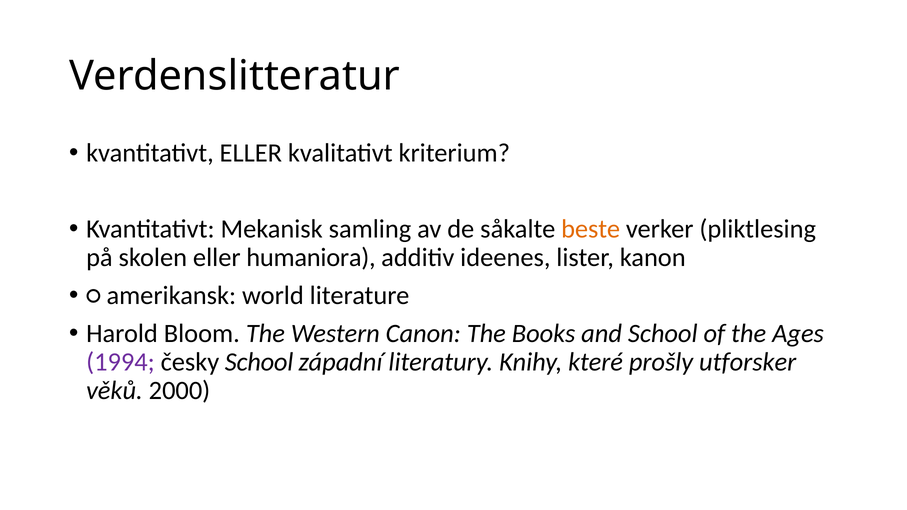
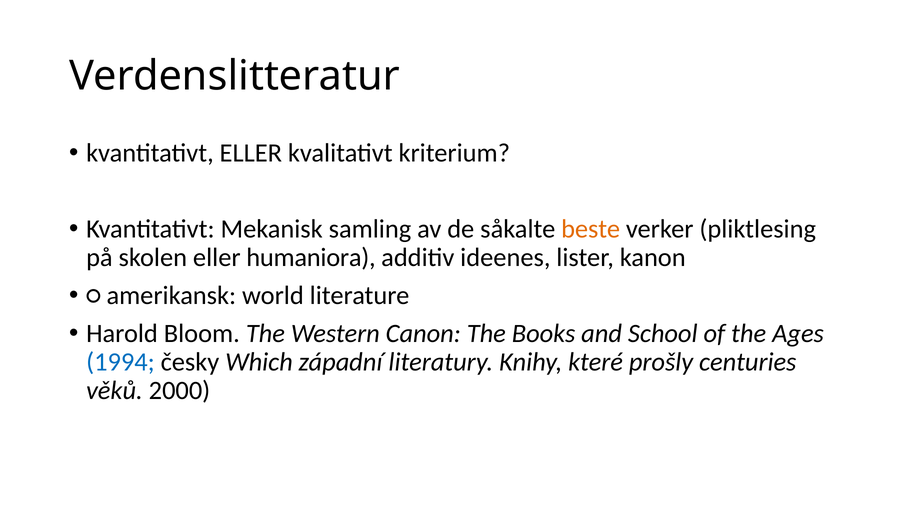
1994 colour: purple -> blue
česky School: School -> Which
utforsker: utforsker -> centuries
